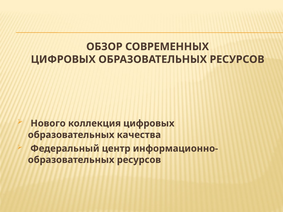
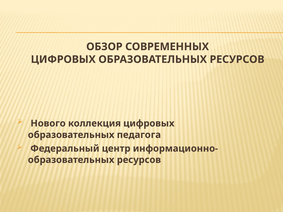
качества: качества -> педагога
